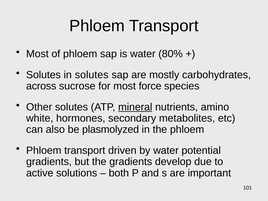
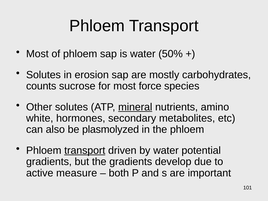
80%: 80% -> 50%
in solutes: solutes -> erosion
across: across -> counts
transport at (85, 150) underline: none -> present
solutions: solutions -> measure
